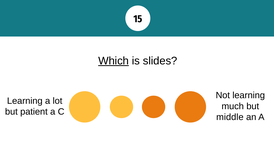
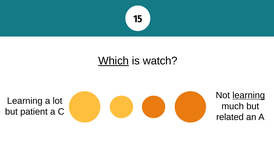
slides: slides -> watch
learning at (249, 95) underline: none -> present
middle: middle -> related
